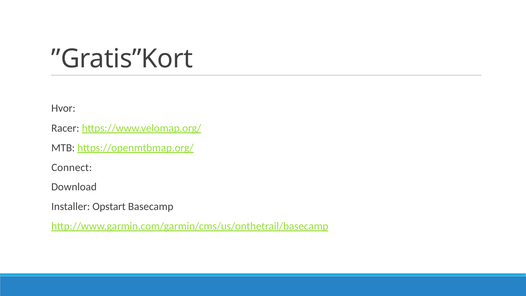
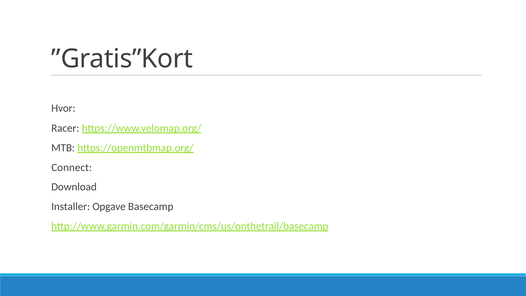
Opstart: Opstart -> Opgave
